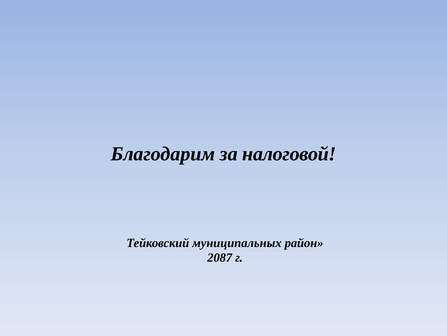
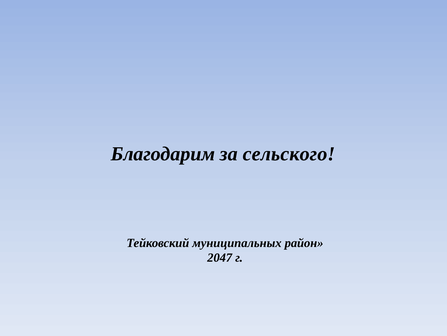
налоговой: налоговой -> сельского
2087: 2087 -> 2047
